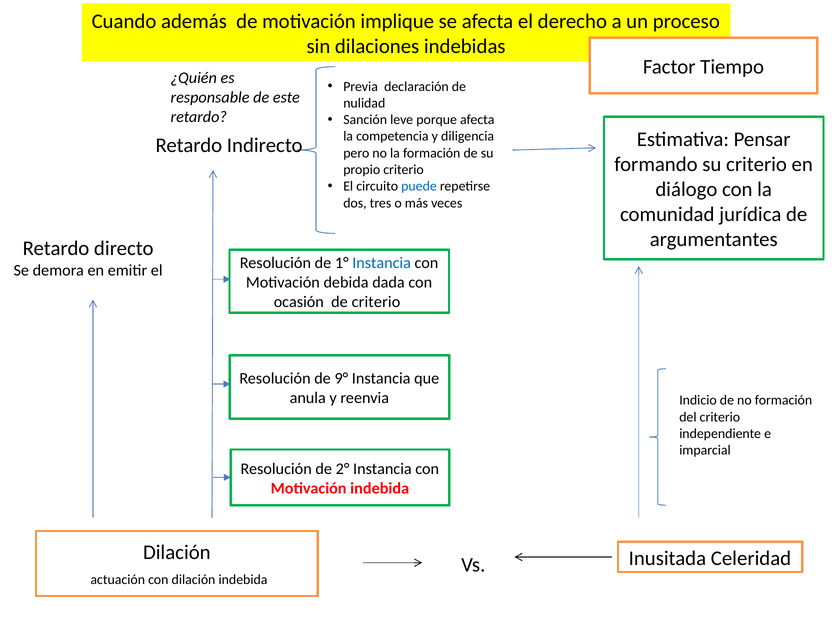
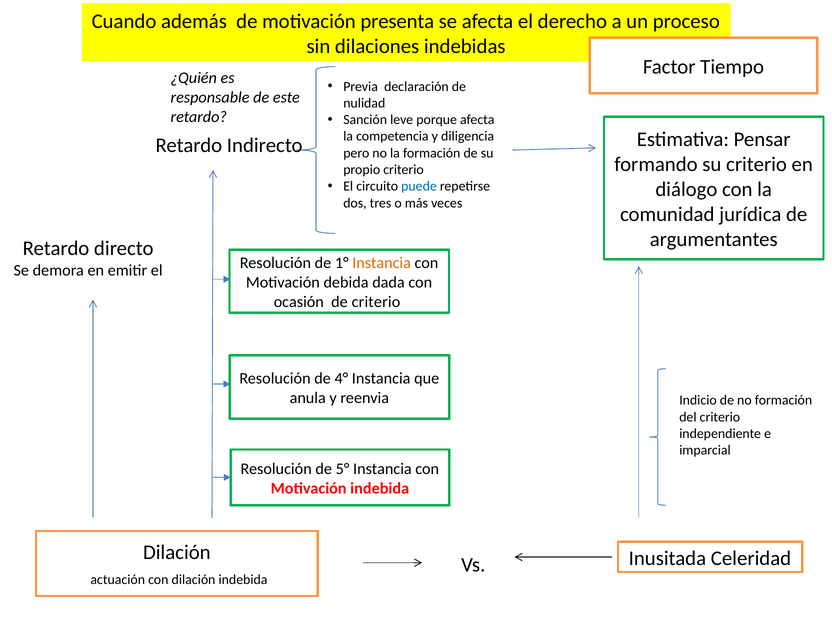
implique: implique -> presenta
Instancia at (382, 263) colour: blue -> orange
9°: 9° -> 4°
2°: 2° -> 5°
